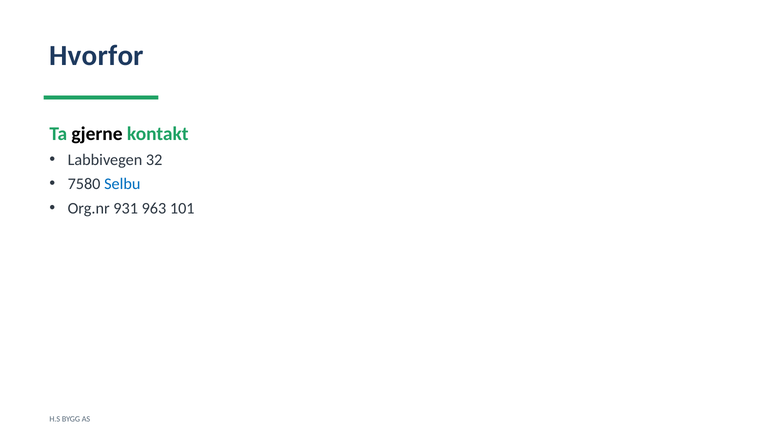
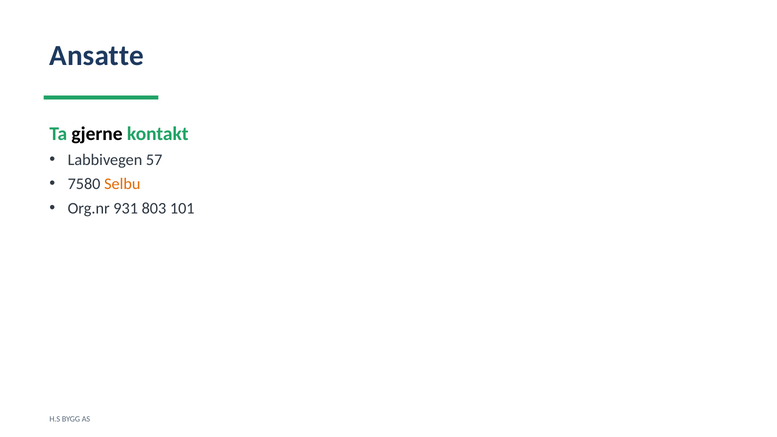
Hvorfor: Hvorfor -> Ansatte
32: 32 -> 57
Selbu colour: blue -> orange
963: 963 -> 803
